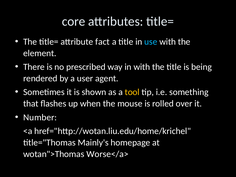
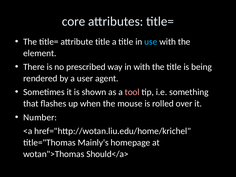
attribute fact: fact -> title
tool colour: yellow -> pink
Worse</a>: Worse</a> -> Should</a>
